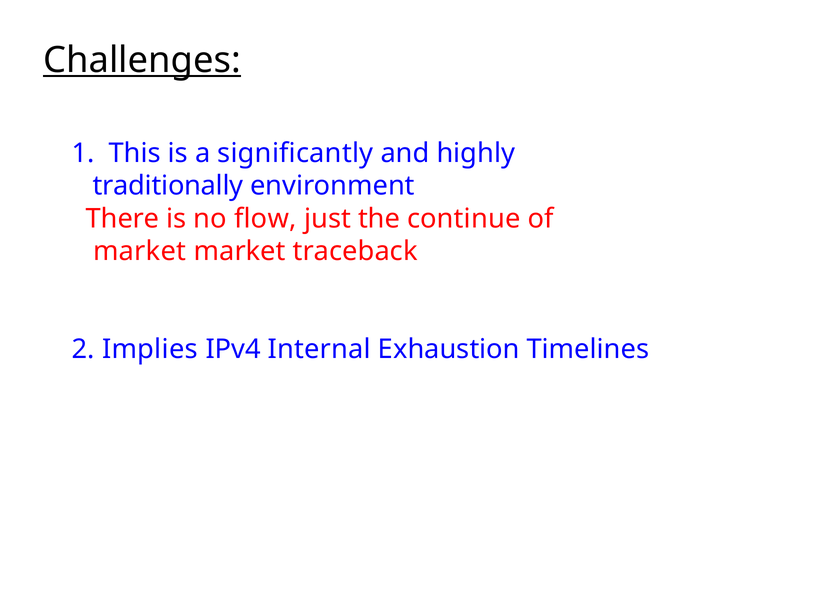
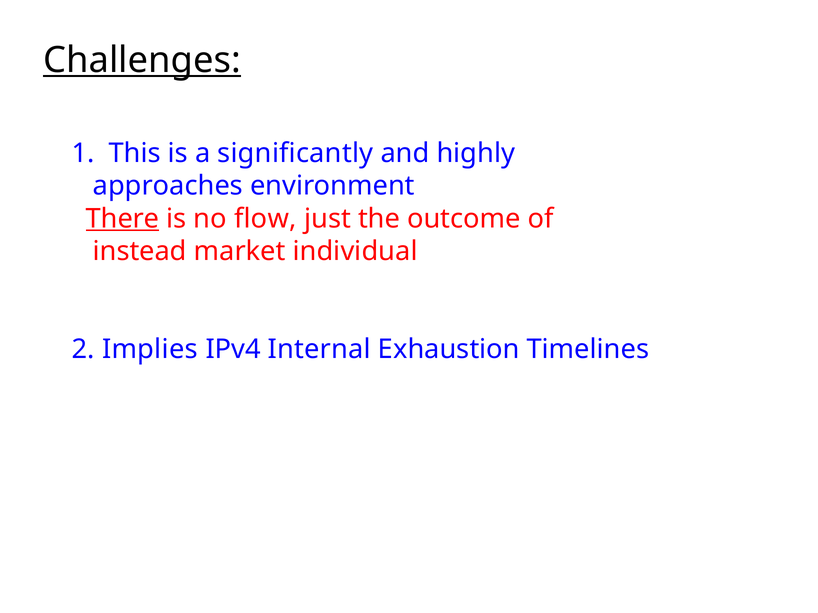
traditionally: traditionally -> approaches
There underline: none -> present
continue: continue -> outcome
market at (140, 252): market -> instead
traceback: traceback -> individual
